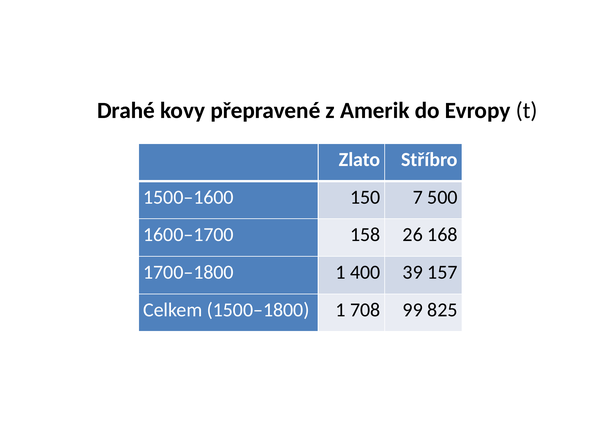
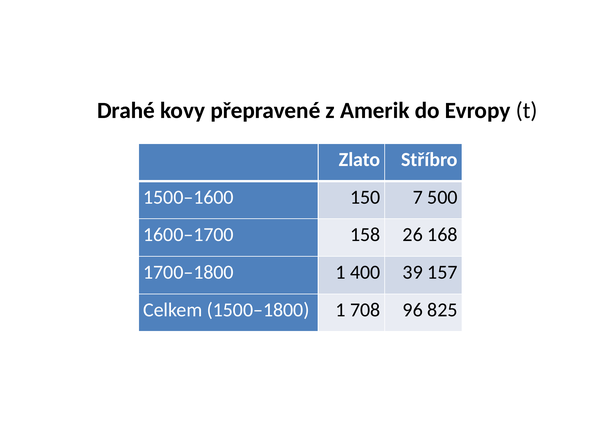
99: 99 -> 96
